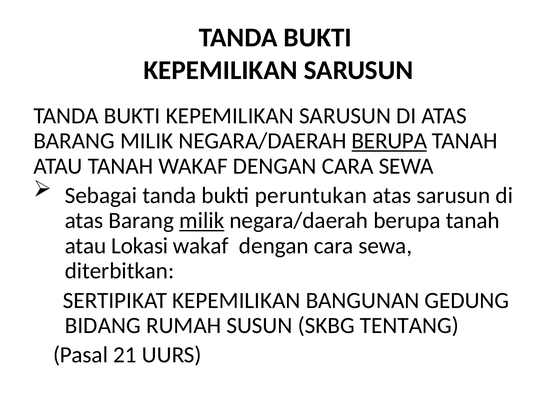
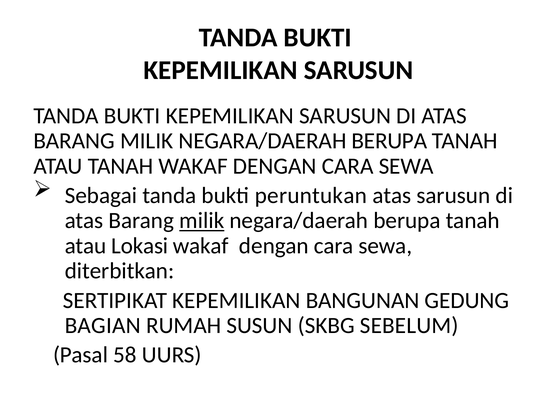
BERUPA at (389, 141) underline: present -> none
BIDANG: BIDANG -> BAGIAN
TENTANG: TENTANG -> SEBELUM
21: 21 -> 58
